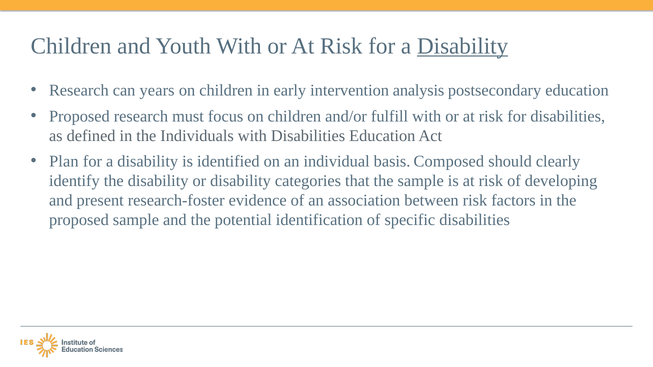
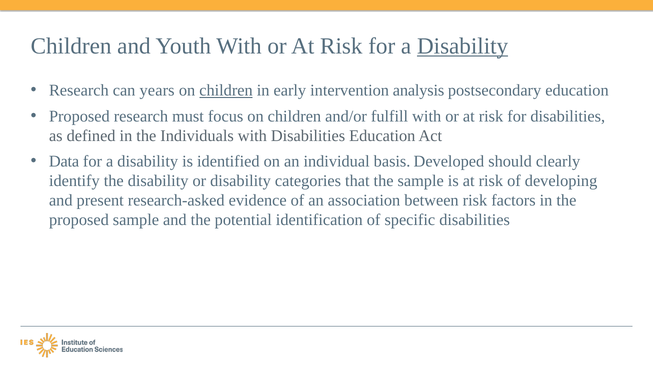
children at (226, 91) underline: none -> present
Plan: Plan -> Data
Composed: Composed -> Developed
research-foster: research-foster -> research-asked
